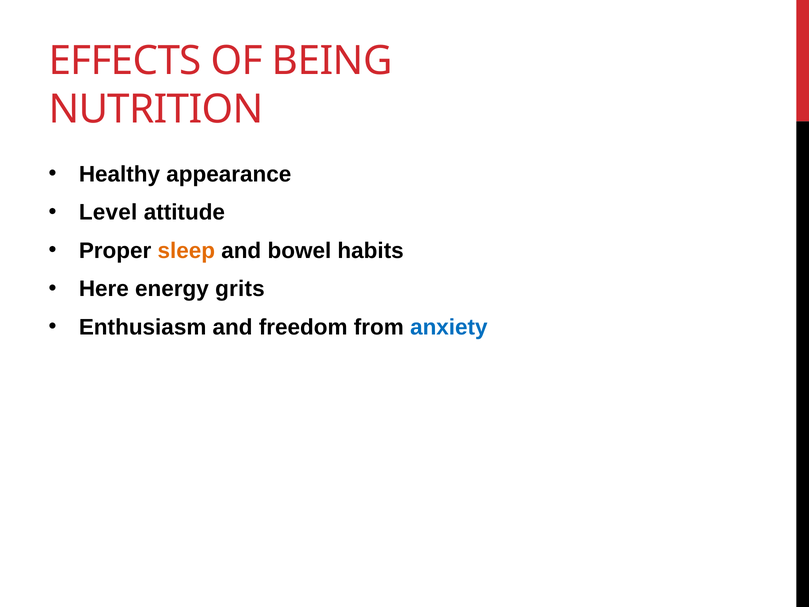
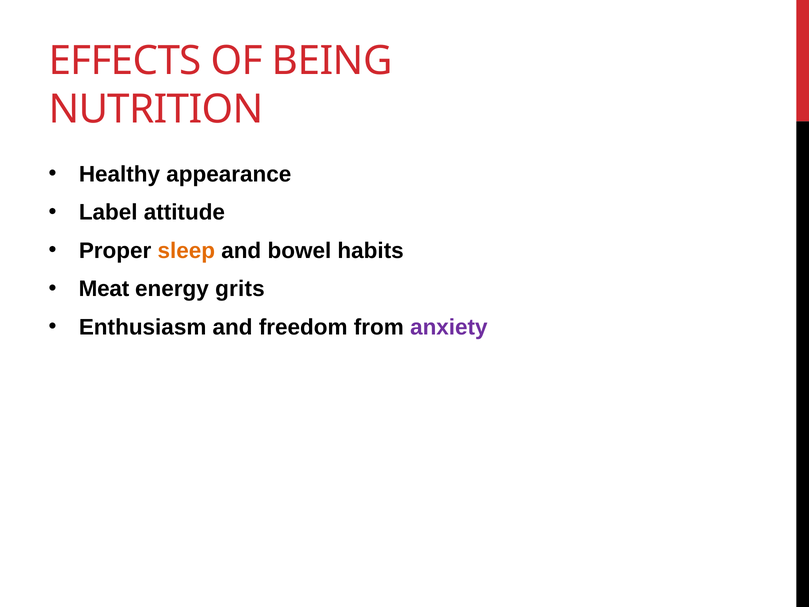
Level: Level -> Label
Here: Here -> Meat
anxiety colour: blue -> purple
